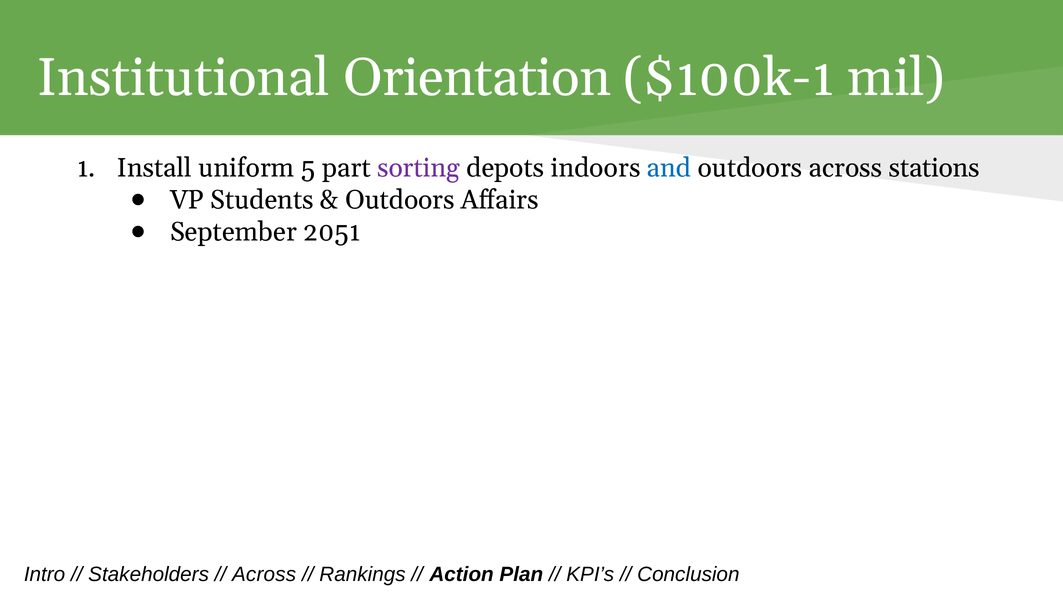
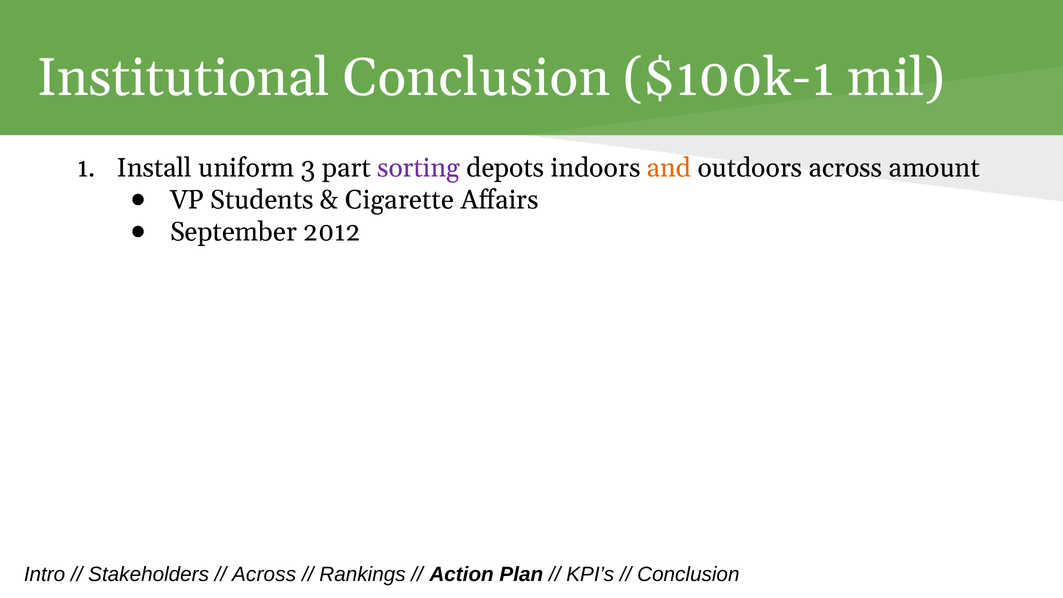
Institutional Orientation: Orientation -> Conclusion
5: 5 -> 3
and colour: blue -> orange
stations: stations -> amount
Outdoors at (400, 200): Outdoors -> Cigarette
2051: 2051 -> 2012
